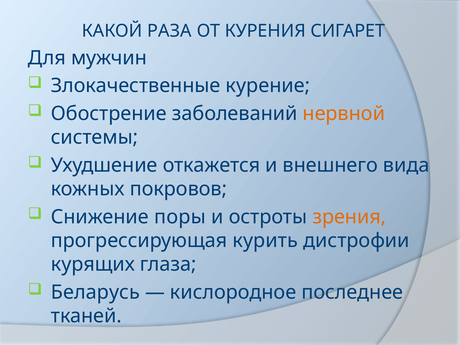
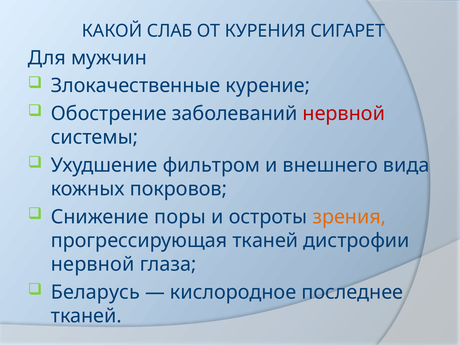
РАЗА: РАЗА -> СЛАБ
нервной at (344, 114) colour: orange -> red
откажется: откажется -> фильтром
прогрессирующая курить: курить -> тканей
курящих at (93, 264): курящих -> нервной
